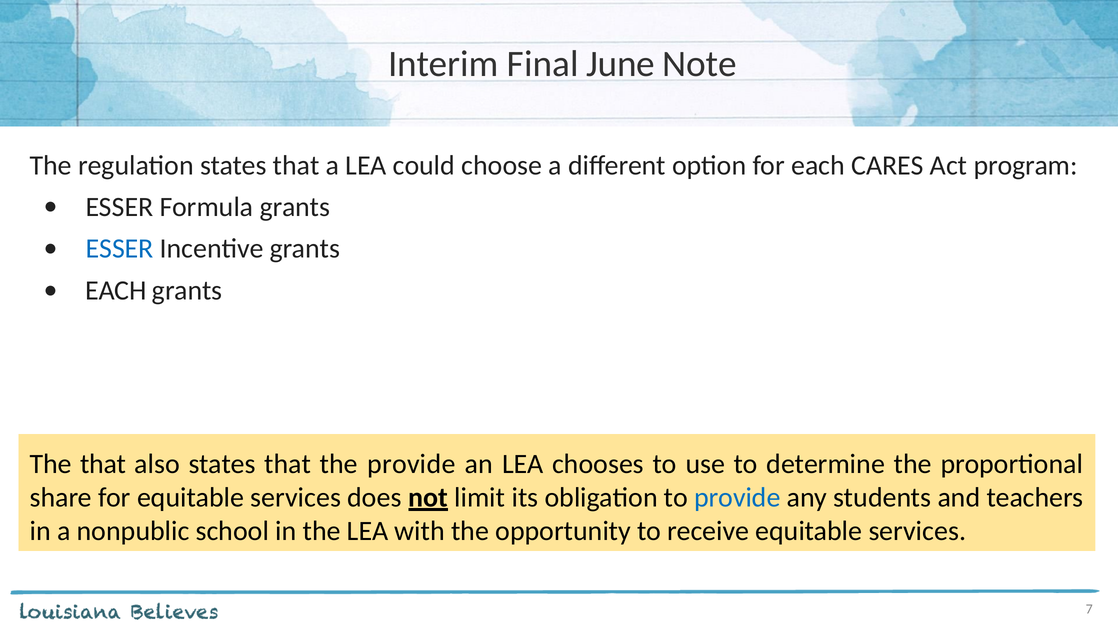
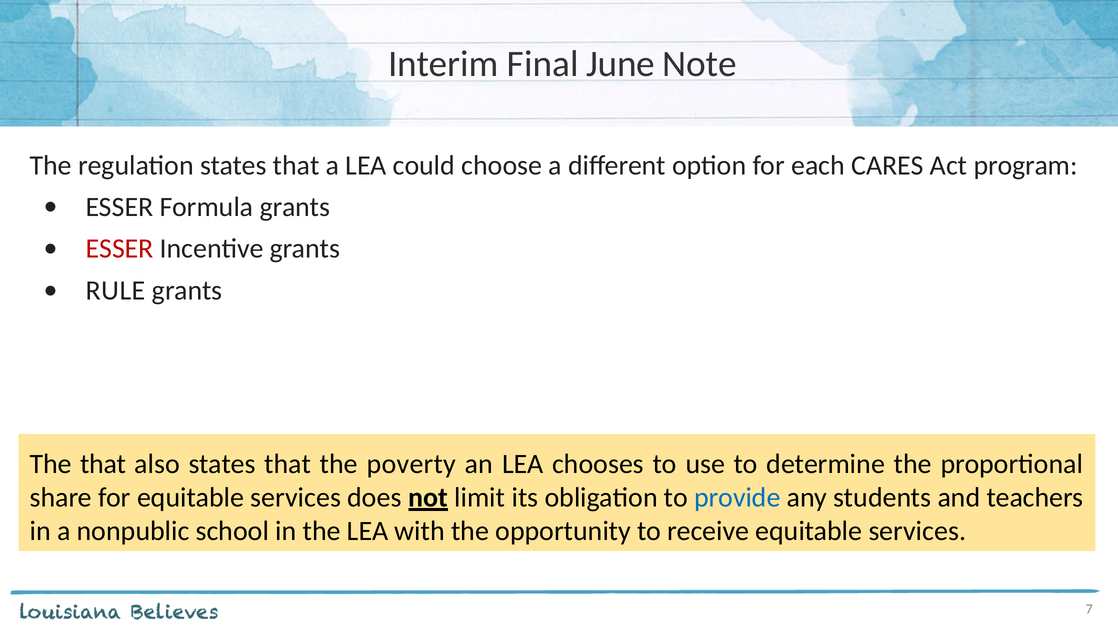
ESSER at (120, 249) colour: blue -> red
EACH at (116, 290): EACH -> RULE
the provide: provide -> poverty
